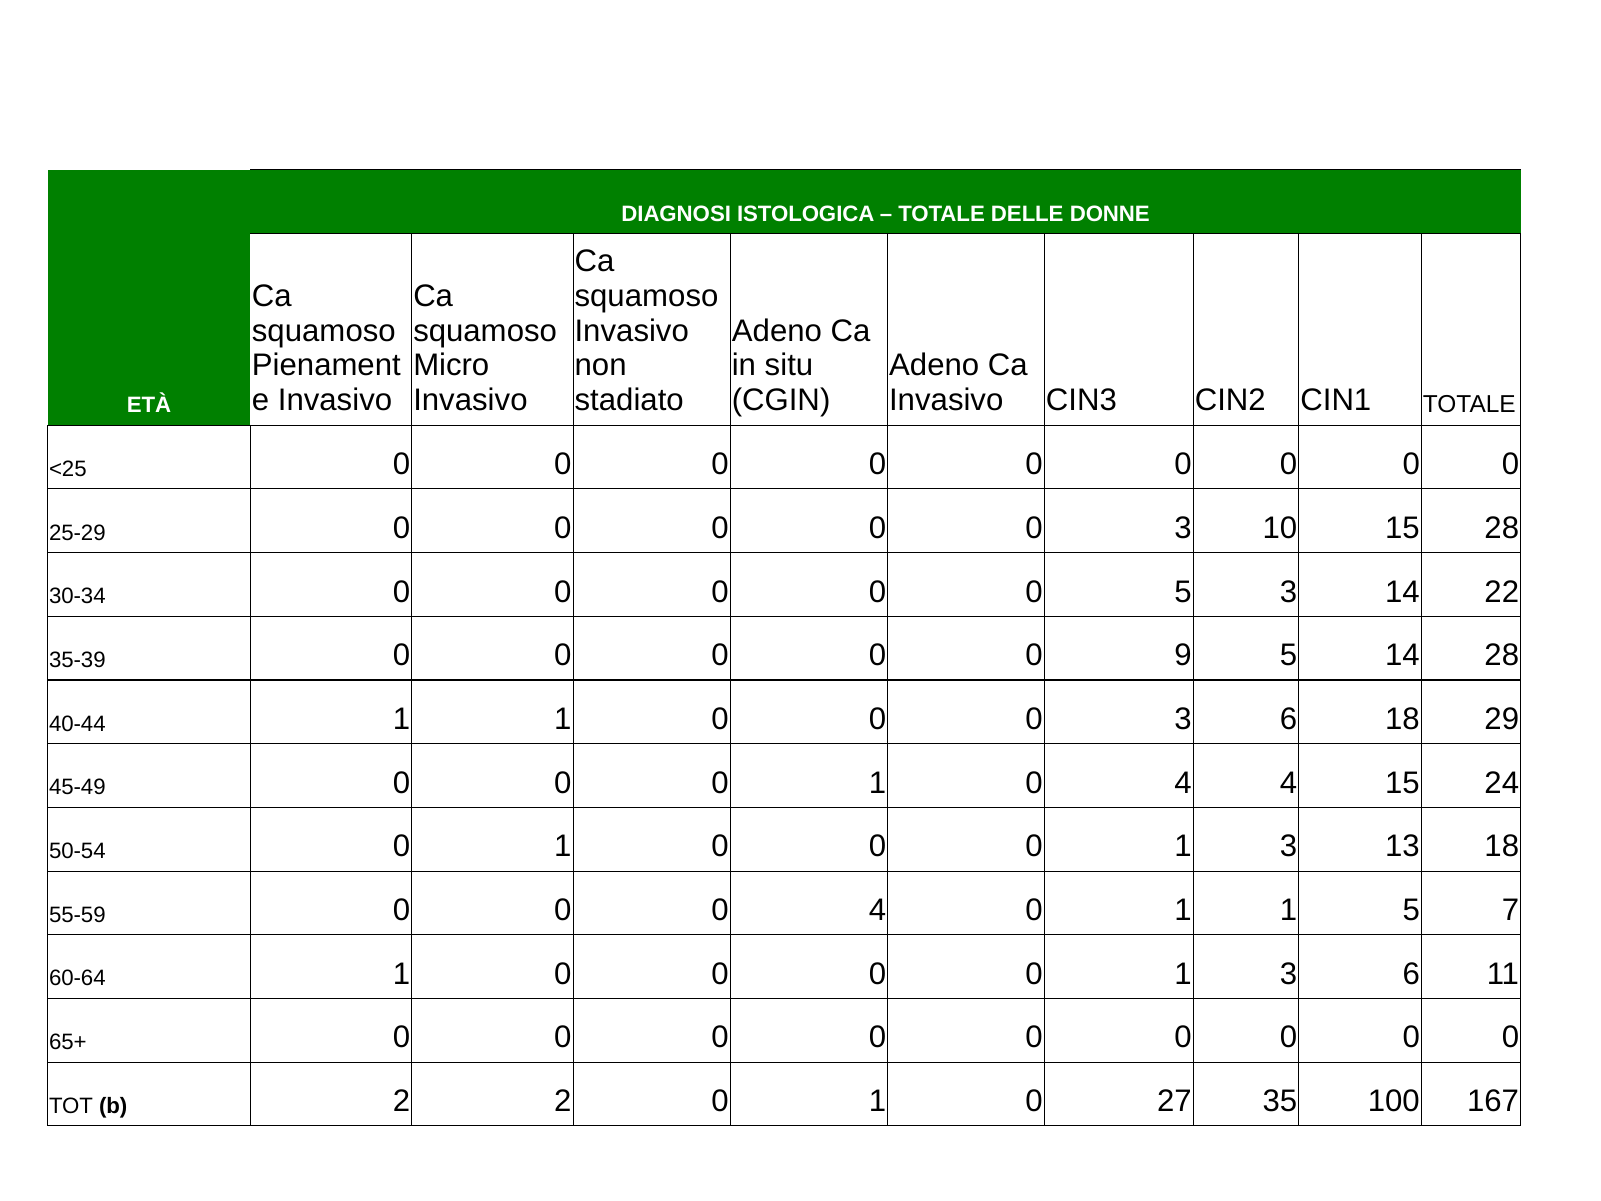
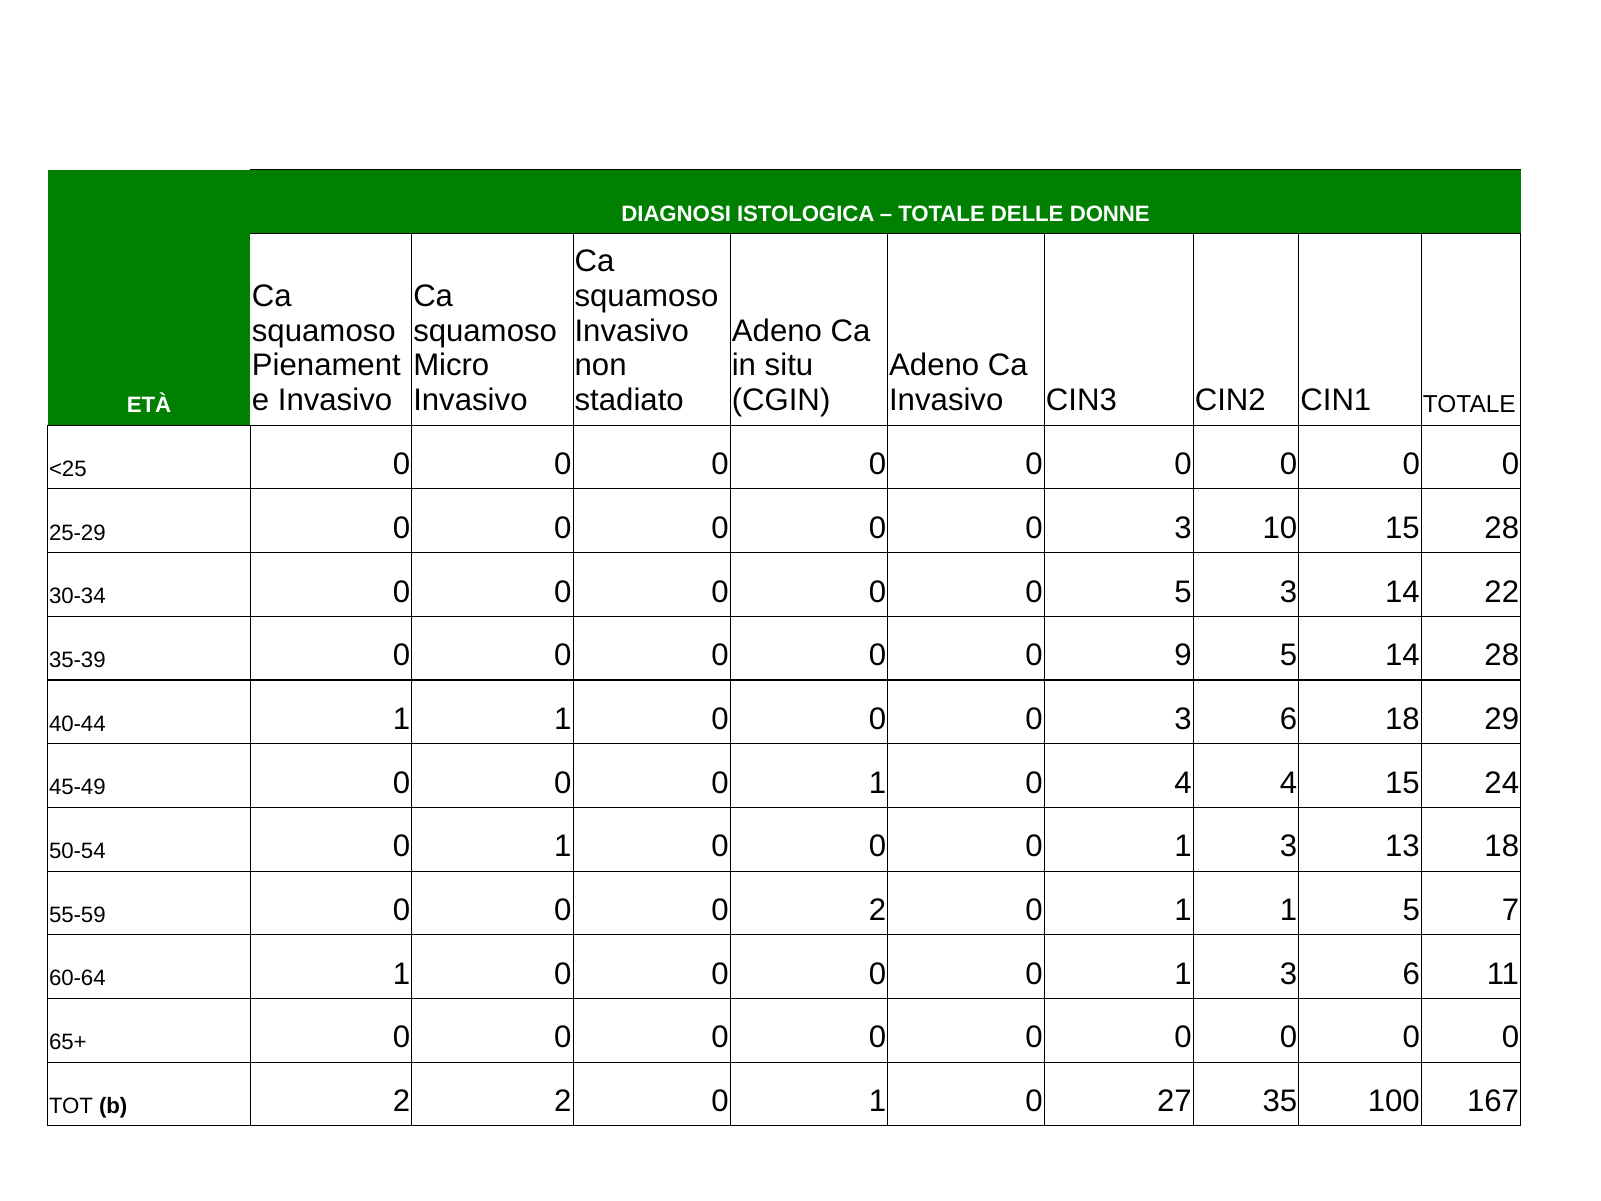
0 0 4: 4 -> 2
